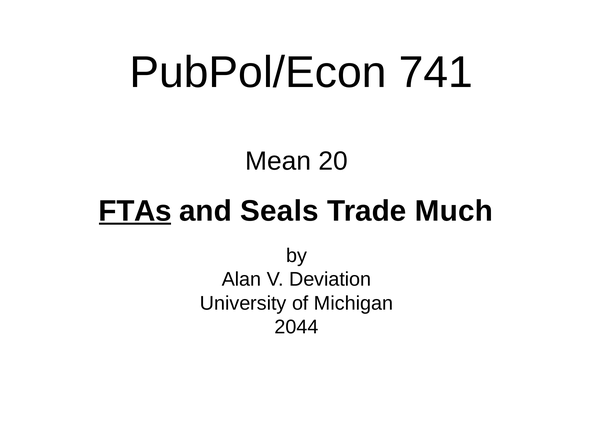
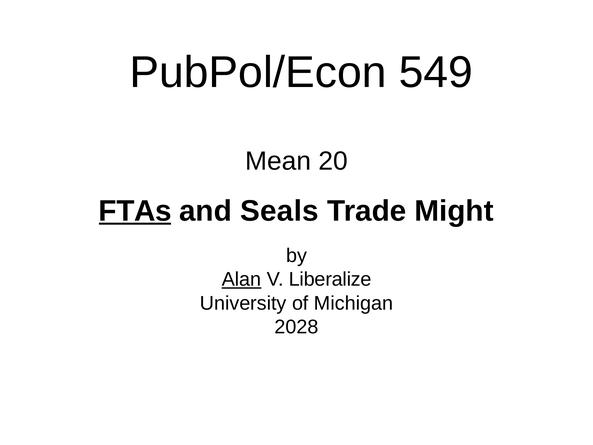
741: 741 -> 549
Much: Much -> Might
Alan underline: none -> present
Deviation: Deviation -> Liberalize
2044: 2044 -> 2028
